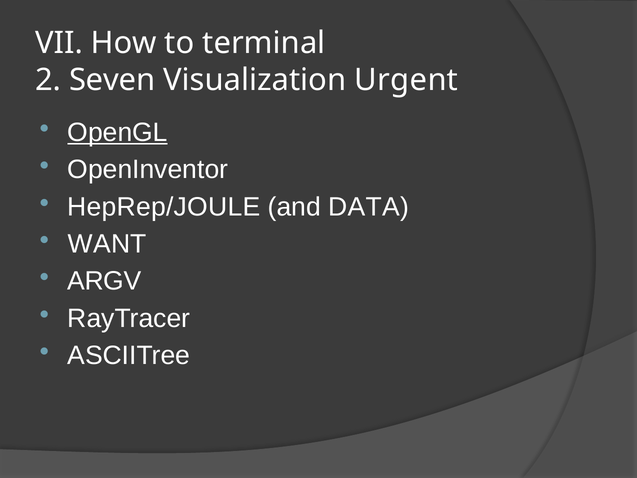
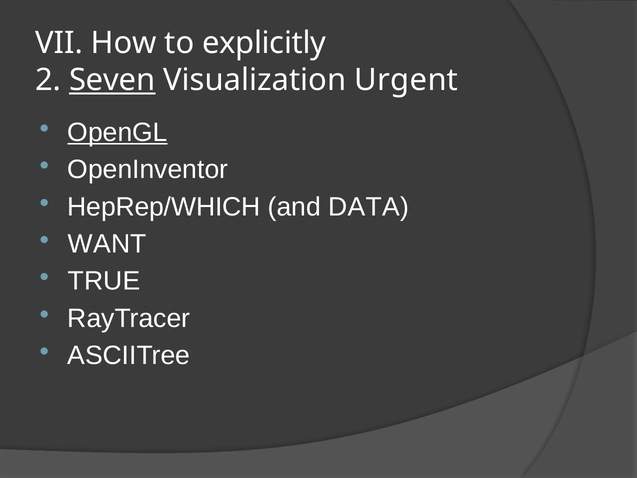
terminal: terminal -> explicitly
Seven underline: none -> present
HepRep/JOULE: HepRep/JOULE -> HepRep/WHICH
ARGV: ARGV -> TRUE
